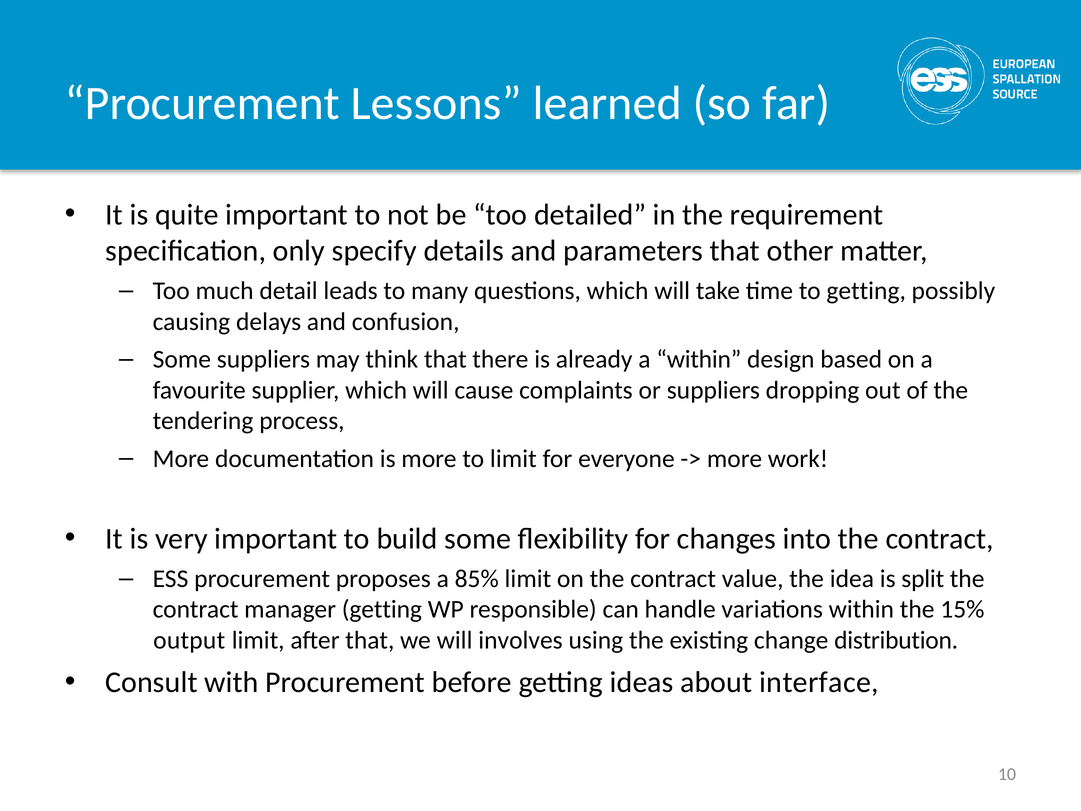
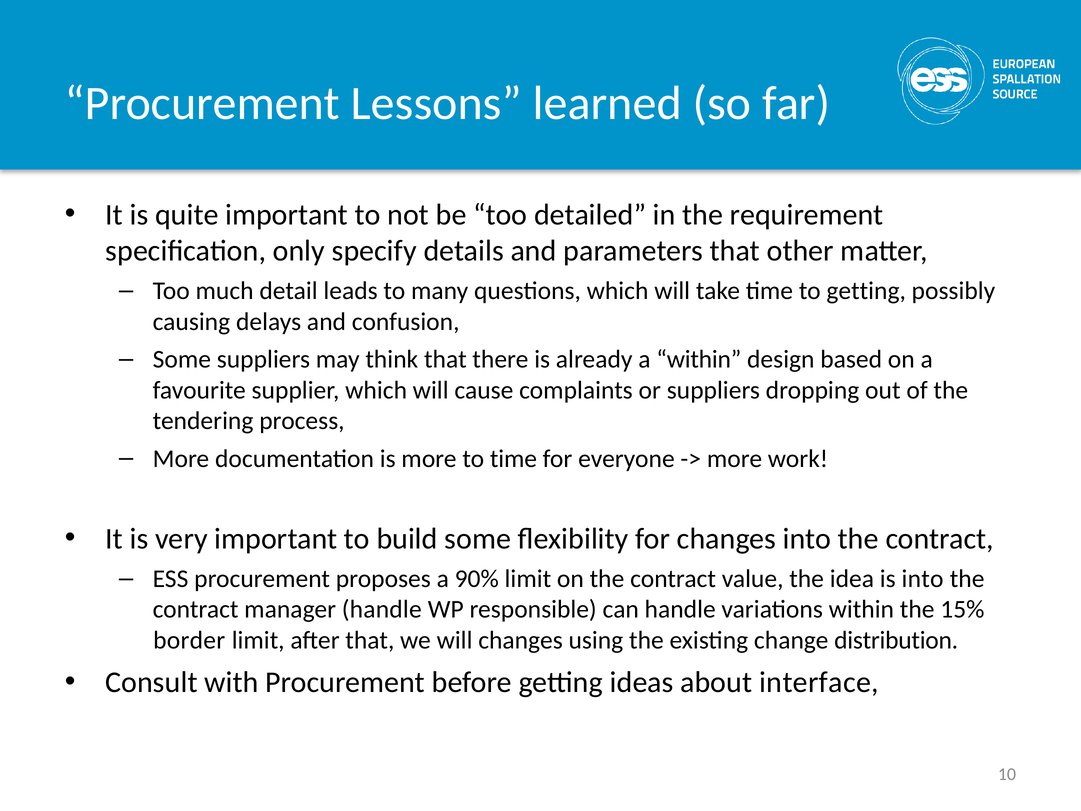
to limit: limit -> time
85%: 85% -> 90%
is split: split -> into
manager getting: getting -> handle
output: output -> border
will involves: involves -> changes
